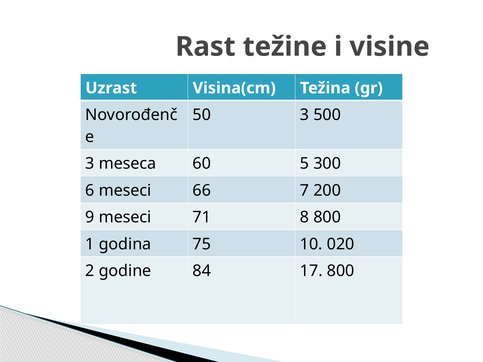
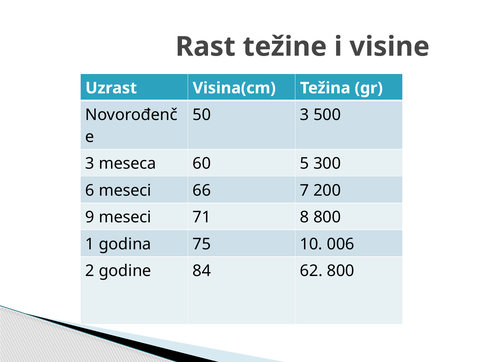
020: 020 -> 006
17: 17 -> 62
